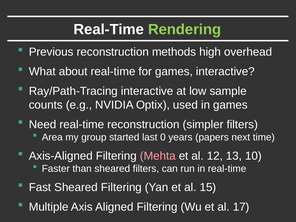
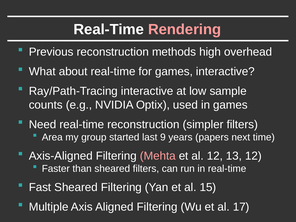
Rendering colour: light green -> pink
0: 0 -> 9
13 10: 10 -> 12
